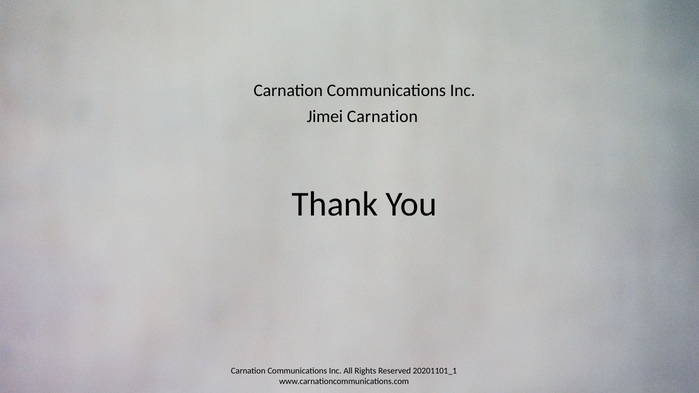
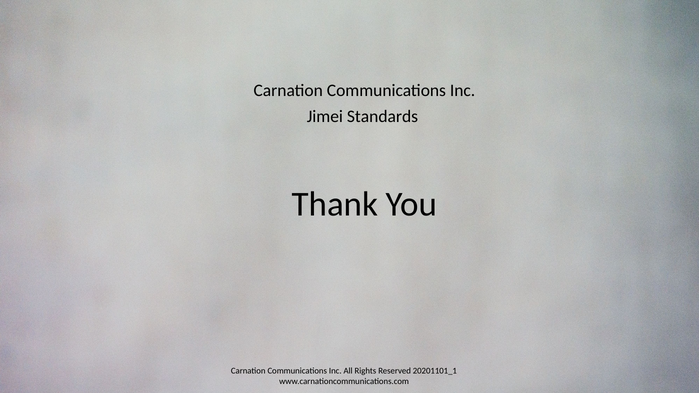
Jimei Carnation: Carnation -> Standards
